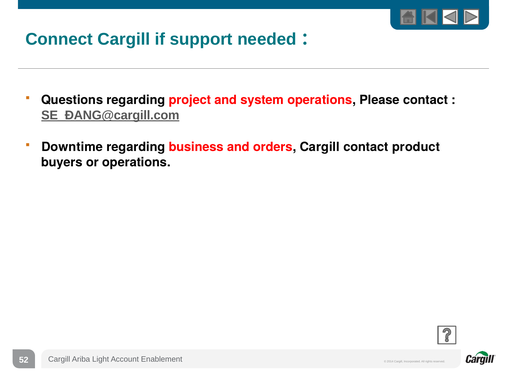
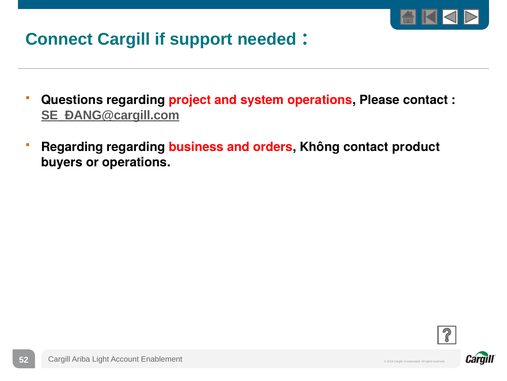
Downtime at (72, 147): Downtime -> Regarding
orders Cargill: Cargill -> Không
